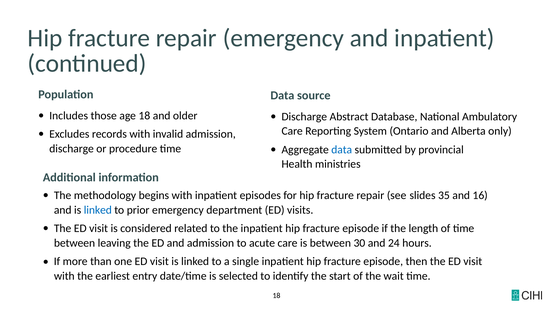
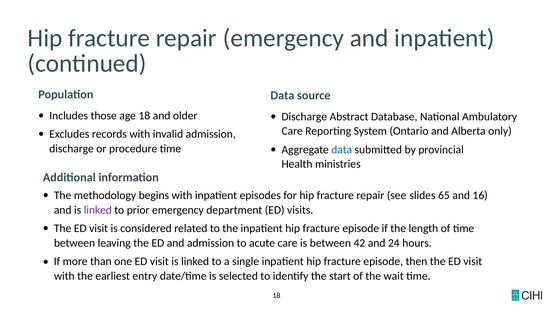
35: 35 -> 65
linked at (98, 210) colour: blue -> purple
30: 30 -> 42
